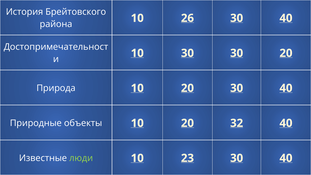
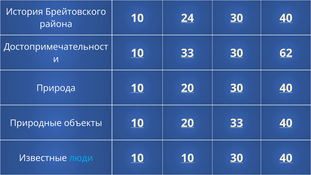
26: 26 -> 24
10 30: 30 -> 33
30 20: 20 -> 62
20 32: 32 -> 33
люди colour: light green -> light blue
10 23: 23 -> 10
